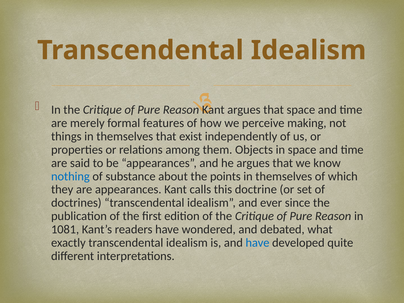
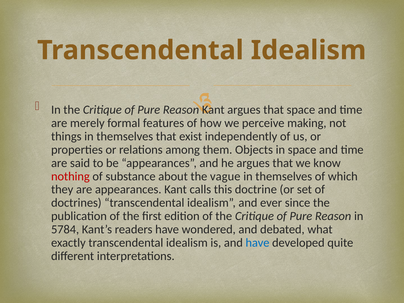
nothing colour: blue -> red
points: points -> vague
1081: 1081 -> 5784
